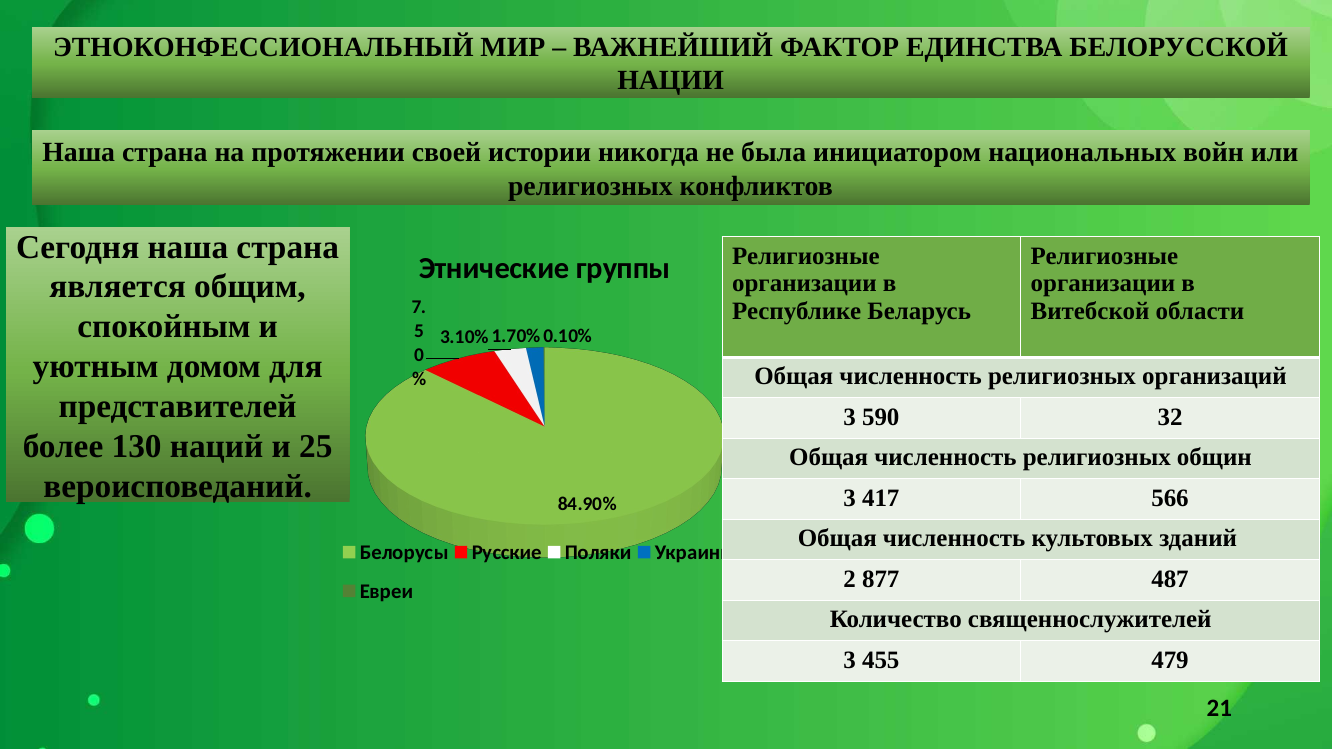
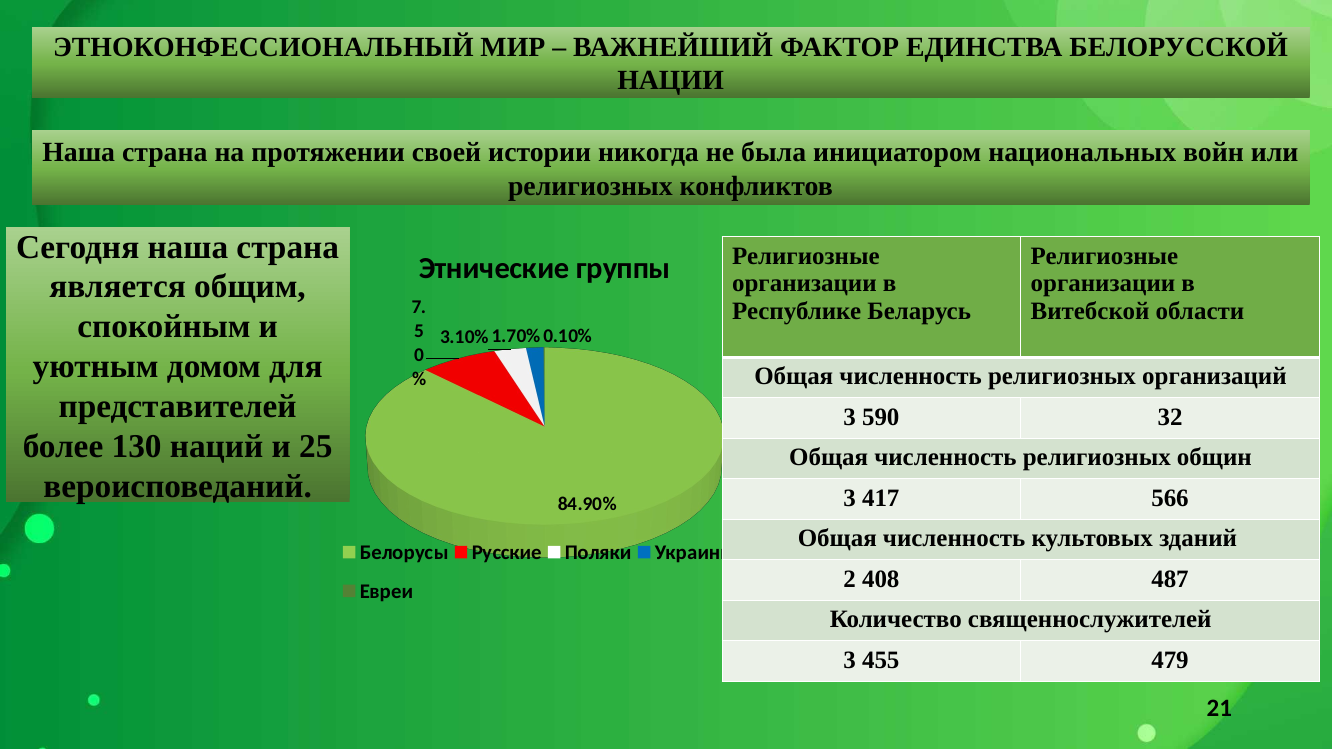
877: 877 -> 408
